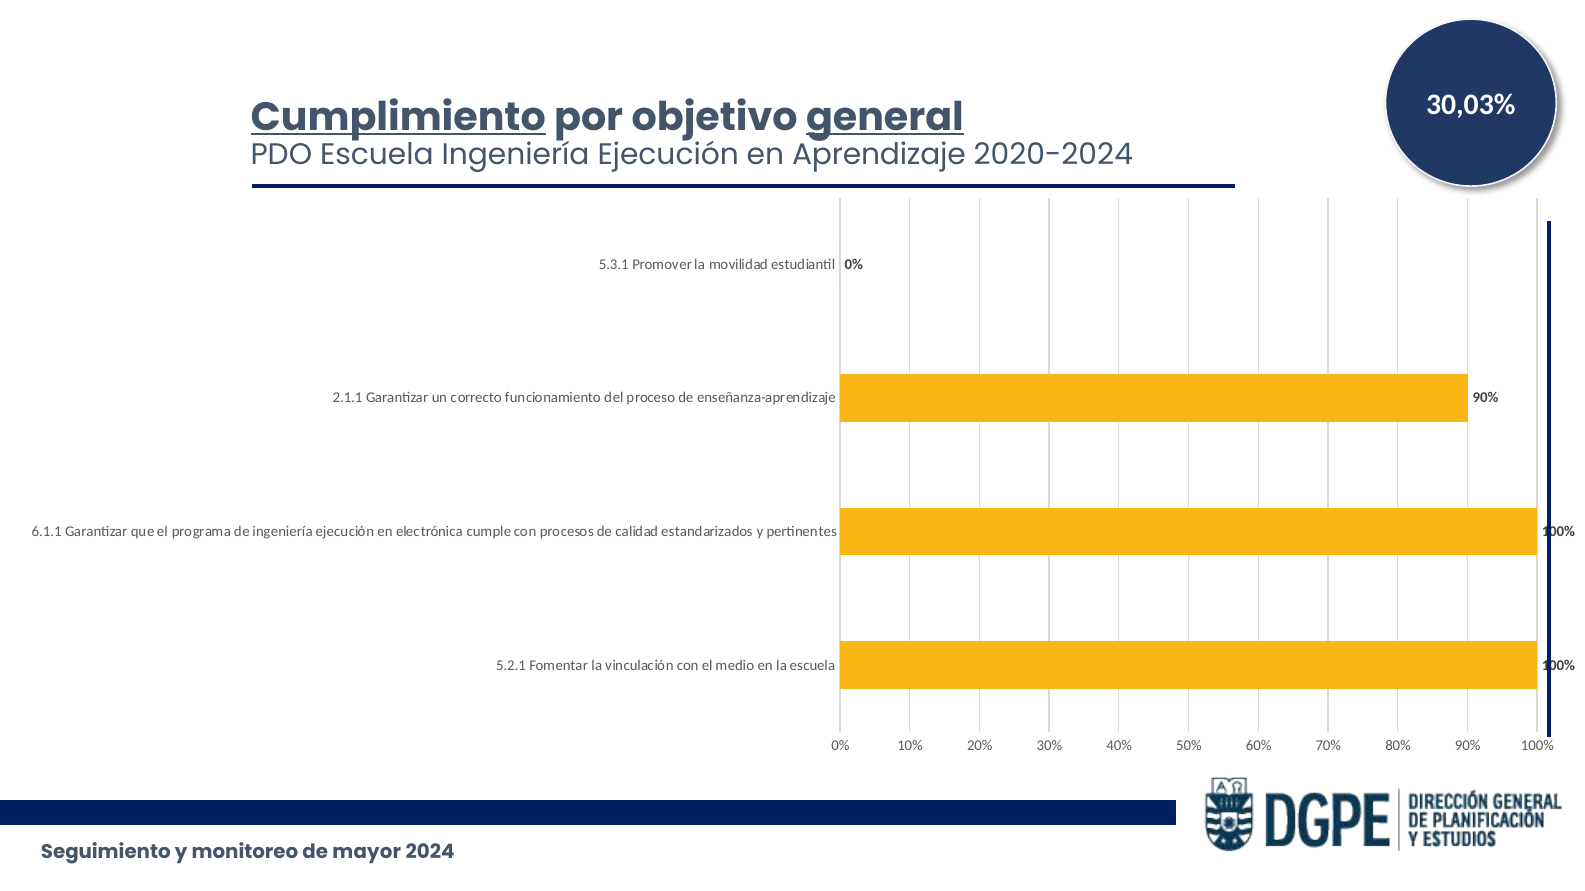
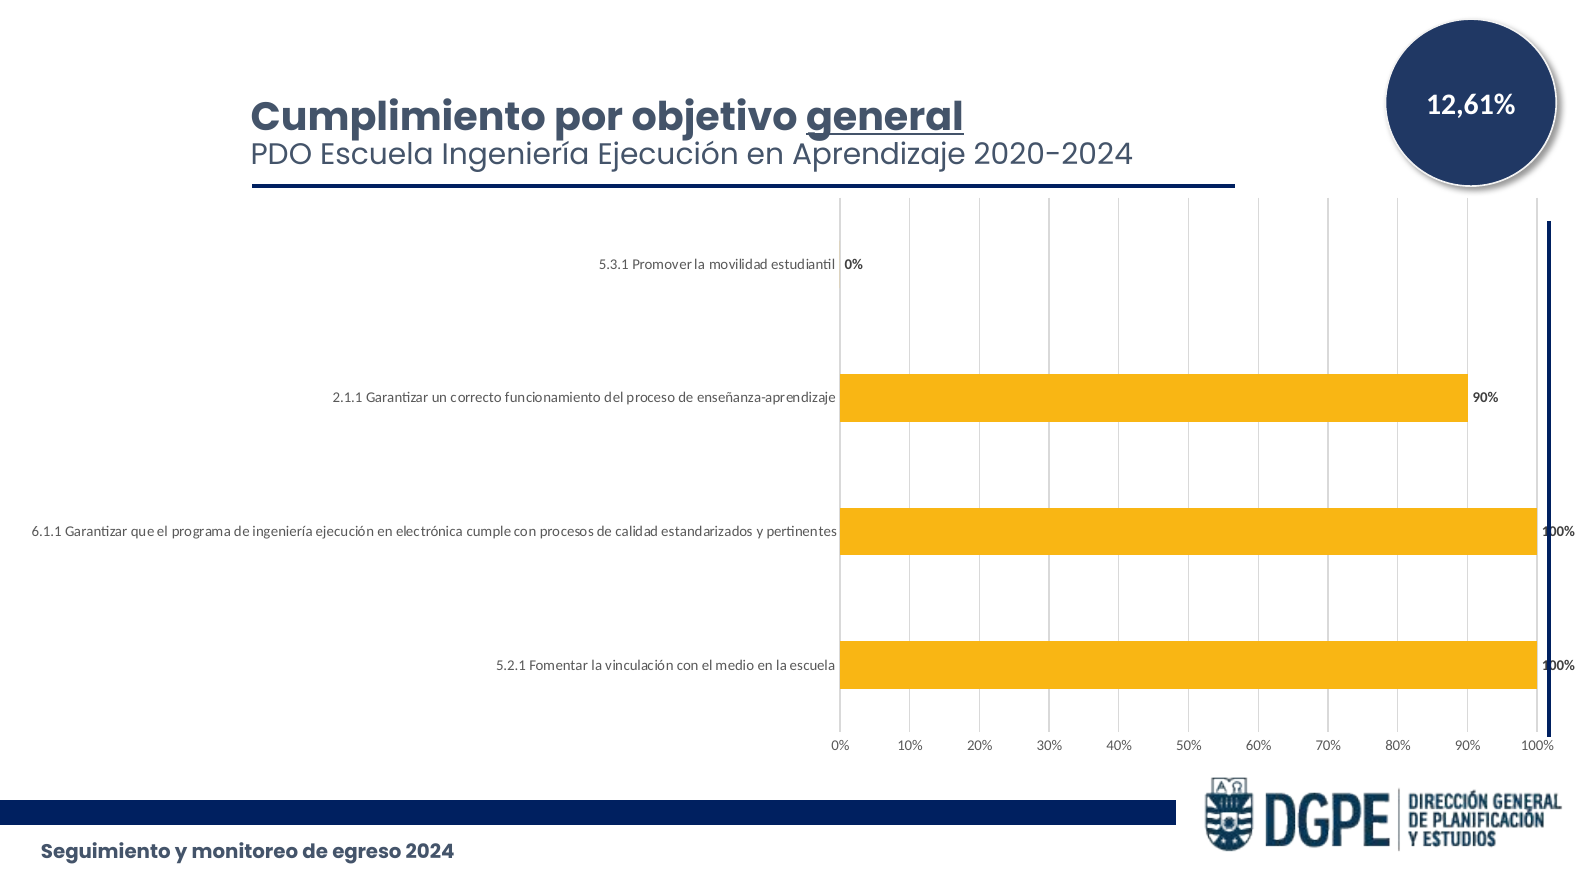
30,03%: 30,03% -> 12,61%
Cumplimiento underline: present -> none
mayor: mayor -> egreso
